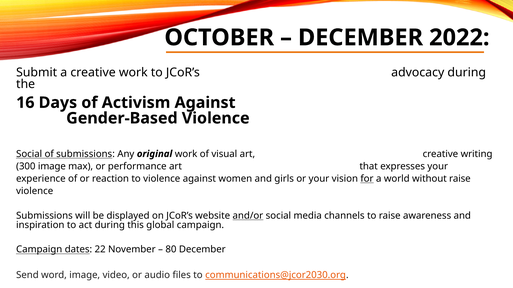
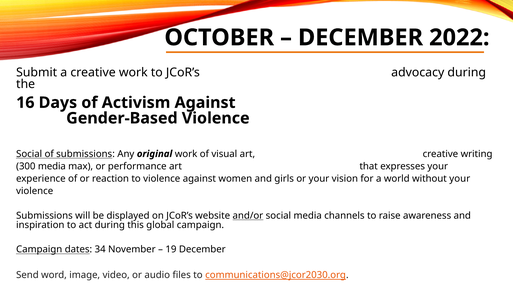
300 image: image -> media
for underline: present -> none
without raise: raise -> your
22: 22 -> 34
80: 80 -> 19
